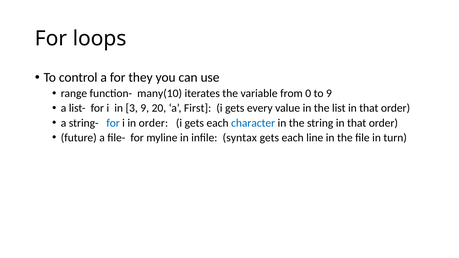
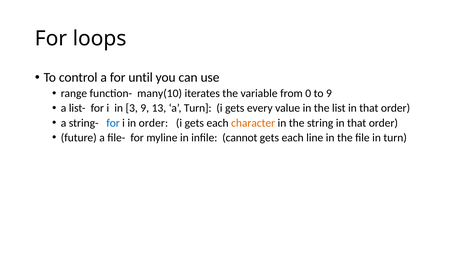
they: they -> until
20: 20 -> 13
a First: First -> Turn
character colour: blue -> orange
syntax: syntax -> cannot
